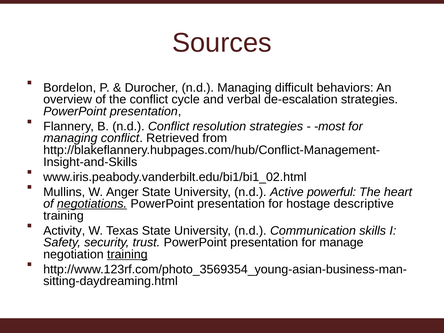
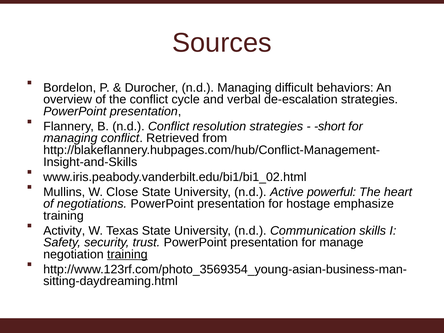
most: most -> short
Anger: Anger -> Close
negotiations underline: present -> none
descriptive: descriptive -> emphasize
